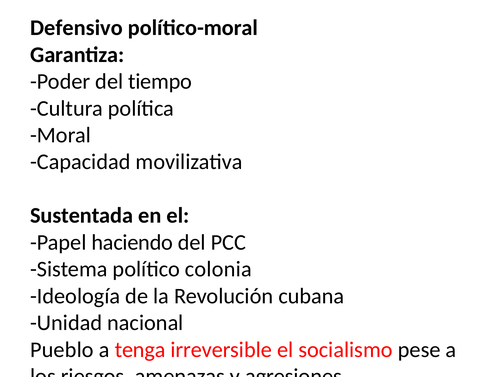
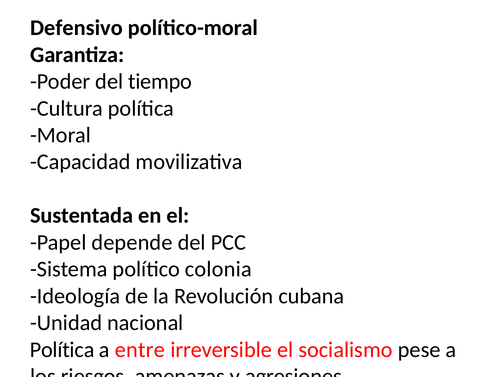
haciendo: haciendo -> depende
Pueblo at (62, 349): Pueblo -> Política
tenga: tenga -> entre
